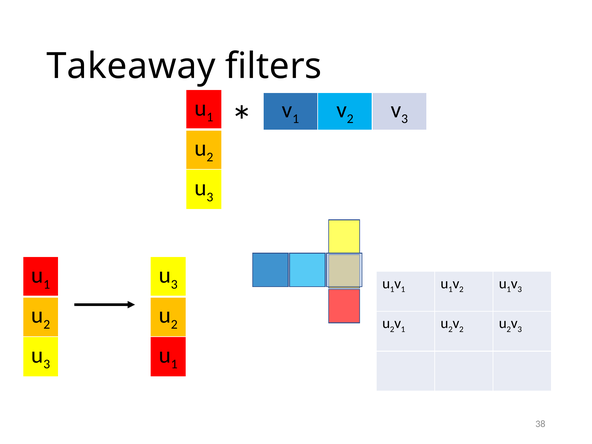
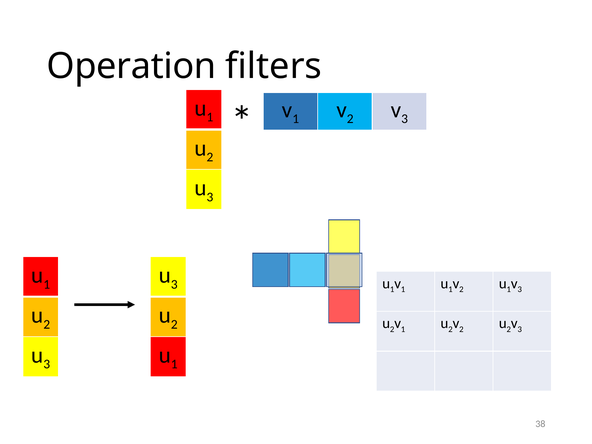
Takeaway: Takeaway -> Operation
